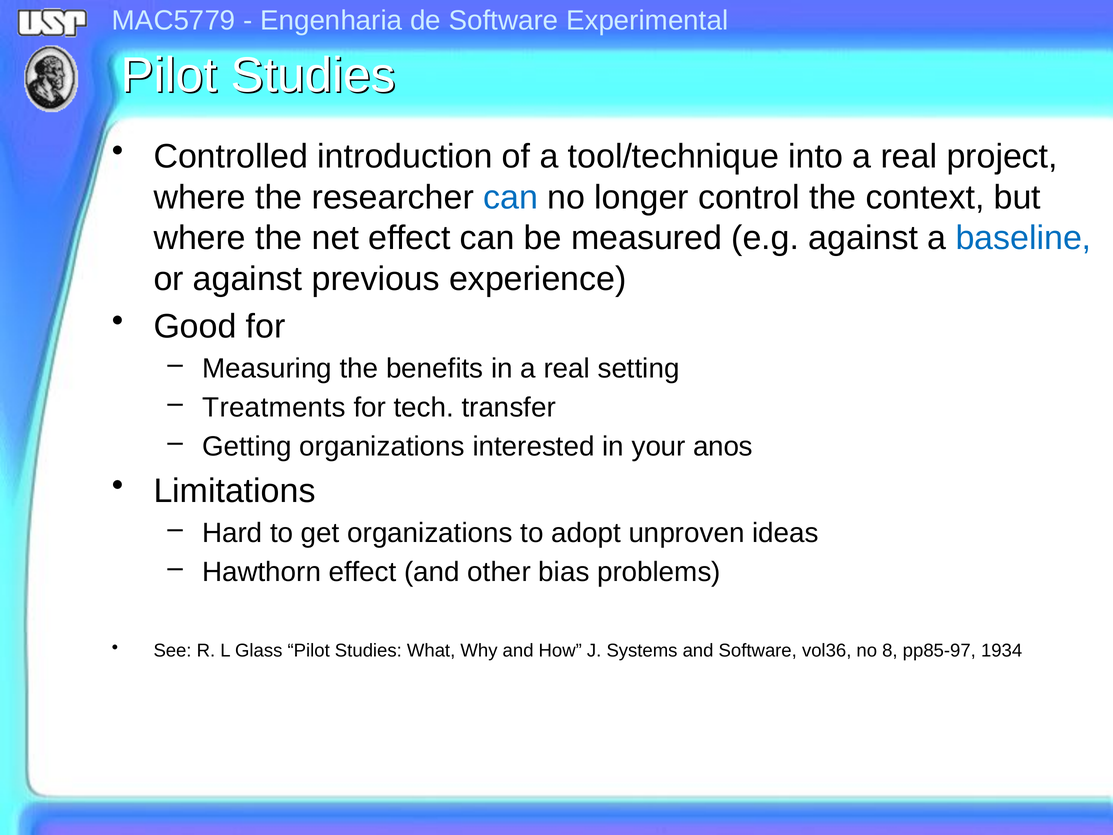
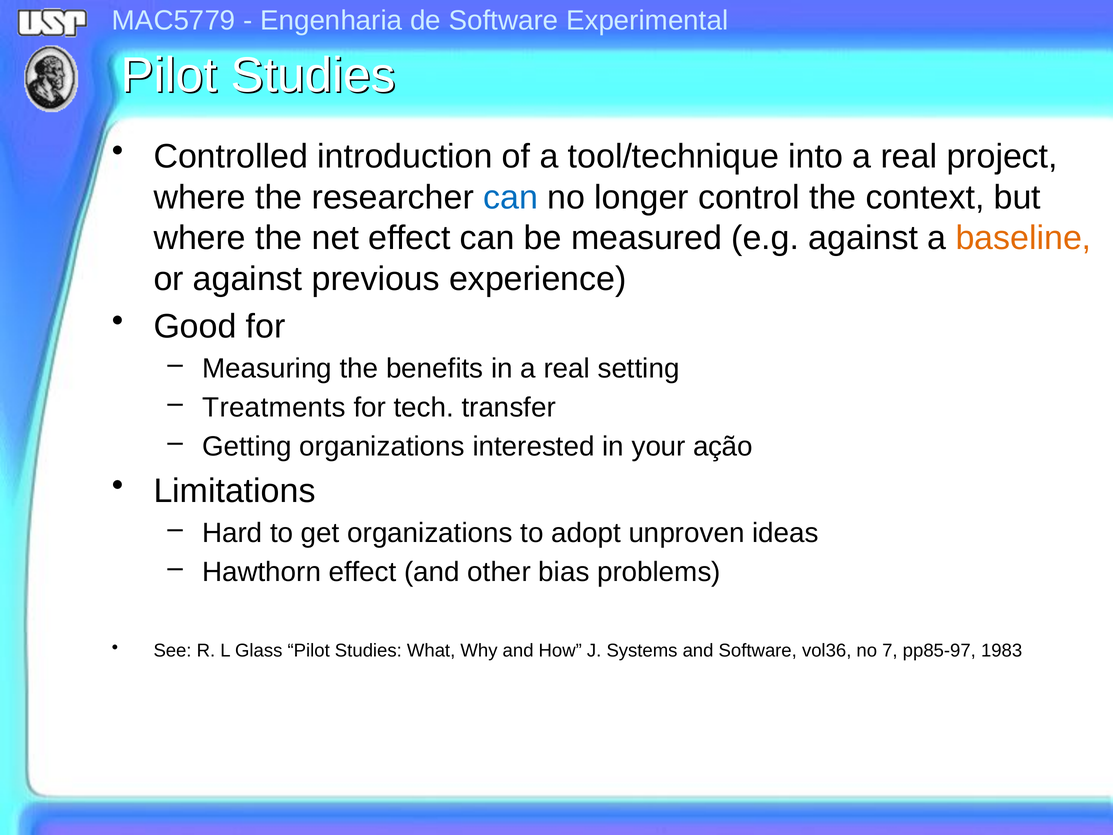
baseline colour: blue -> orange
anos: anos -> ação
8: 8 -> 7
1934: 1934 -> 1983
